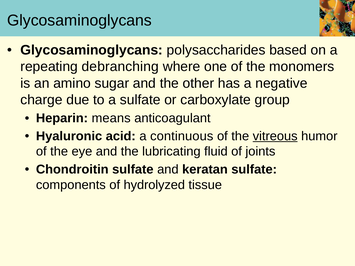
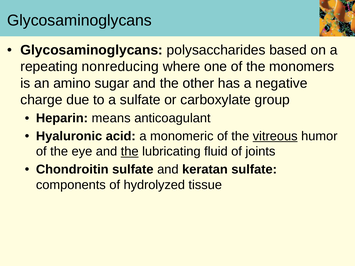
debranching: debranching -> nonreducing
continuous: continuous -> monomeric
the at (130, 152) underline: none -> present
